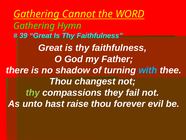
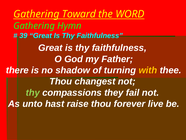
Cannot: Cannot -> Toward
with colour: light blue -> yellow
evil: evil -> live
